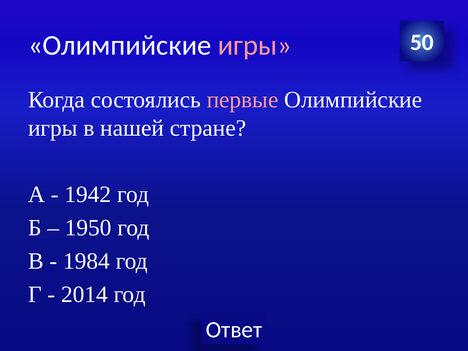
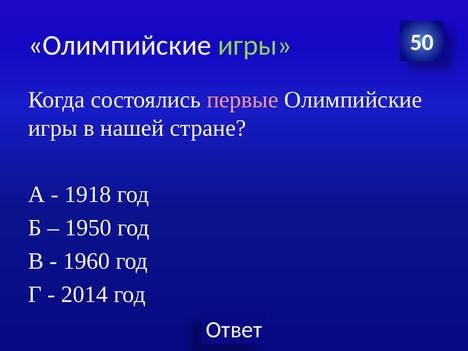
игры at (255, 45) colour: pink -> light green
1942: 1942 -> 1918
1984: 1984 -> 1960
